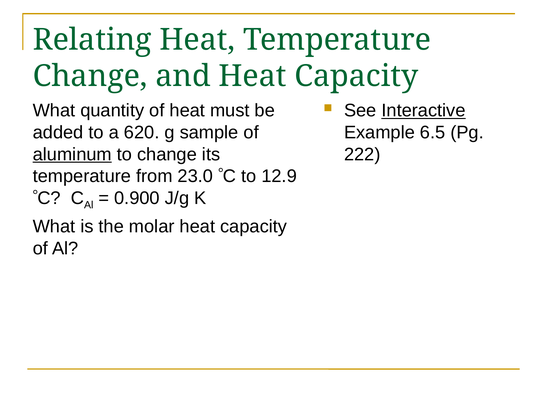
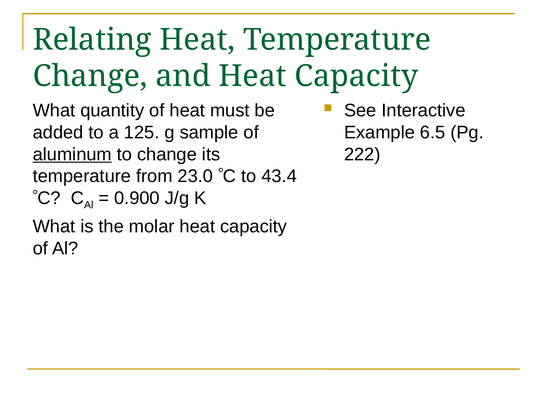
Interactive underline: present -> none
620: 620 -> 125
12.9: 12.9 -> 43.4
